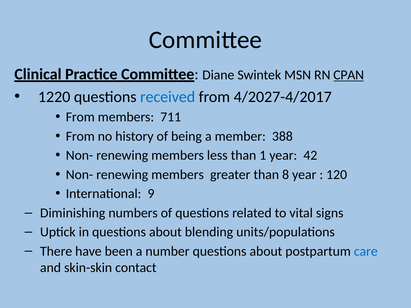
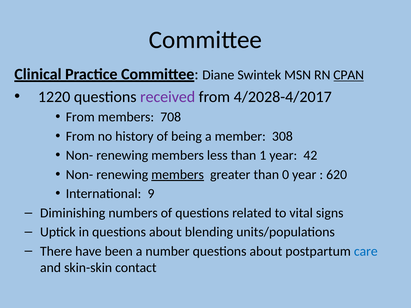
received colour: blue -> purple
4/2027-4/2017: 4/2027-4/2017 -> 4/2028-4/2017
711: 711 -> 708
388: 388 -> 308
members at (178, 175) underline: none -> present
8: 8 -> 0
120: 120 -> 620
